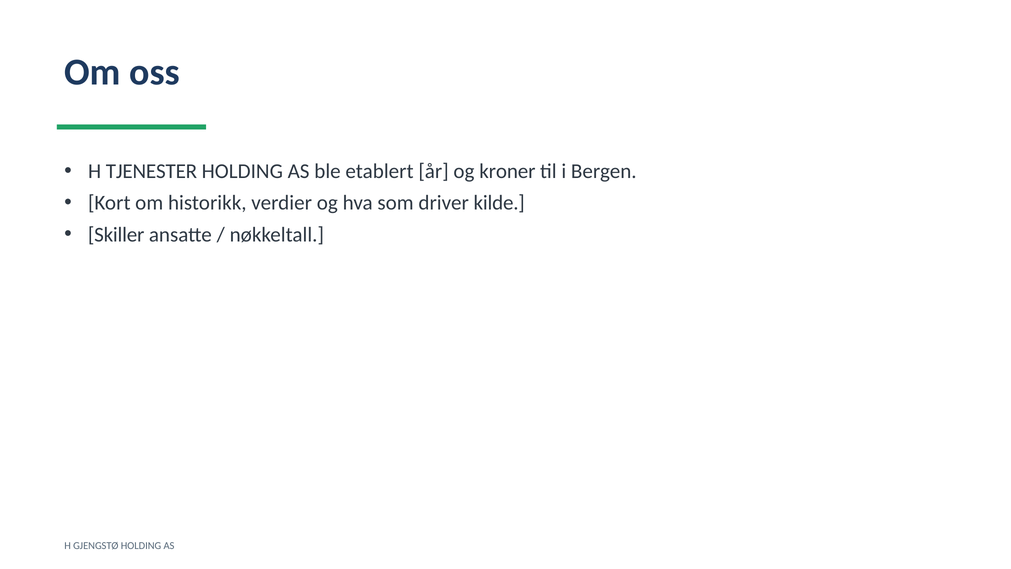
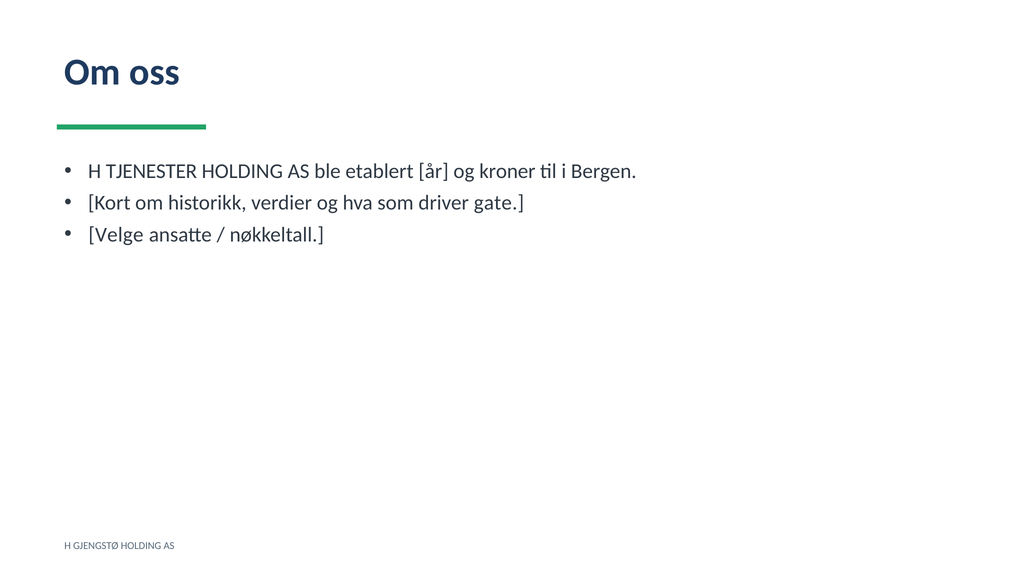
kilde: kilde -> gate
Skiller: Skiller -> Velge
